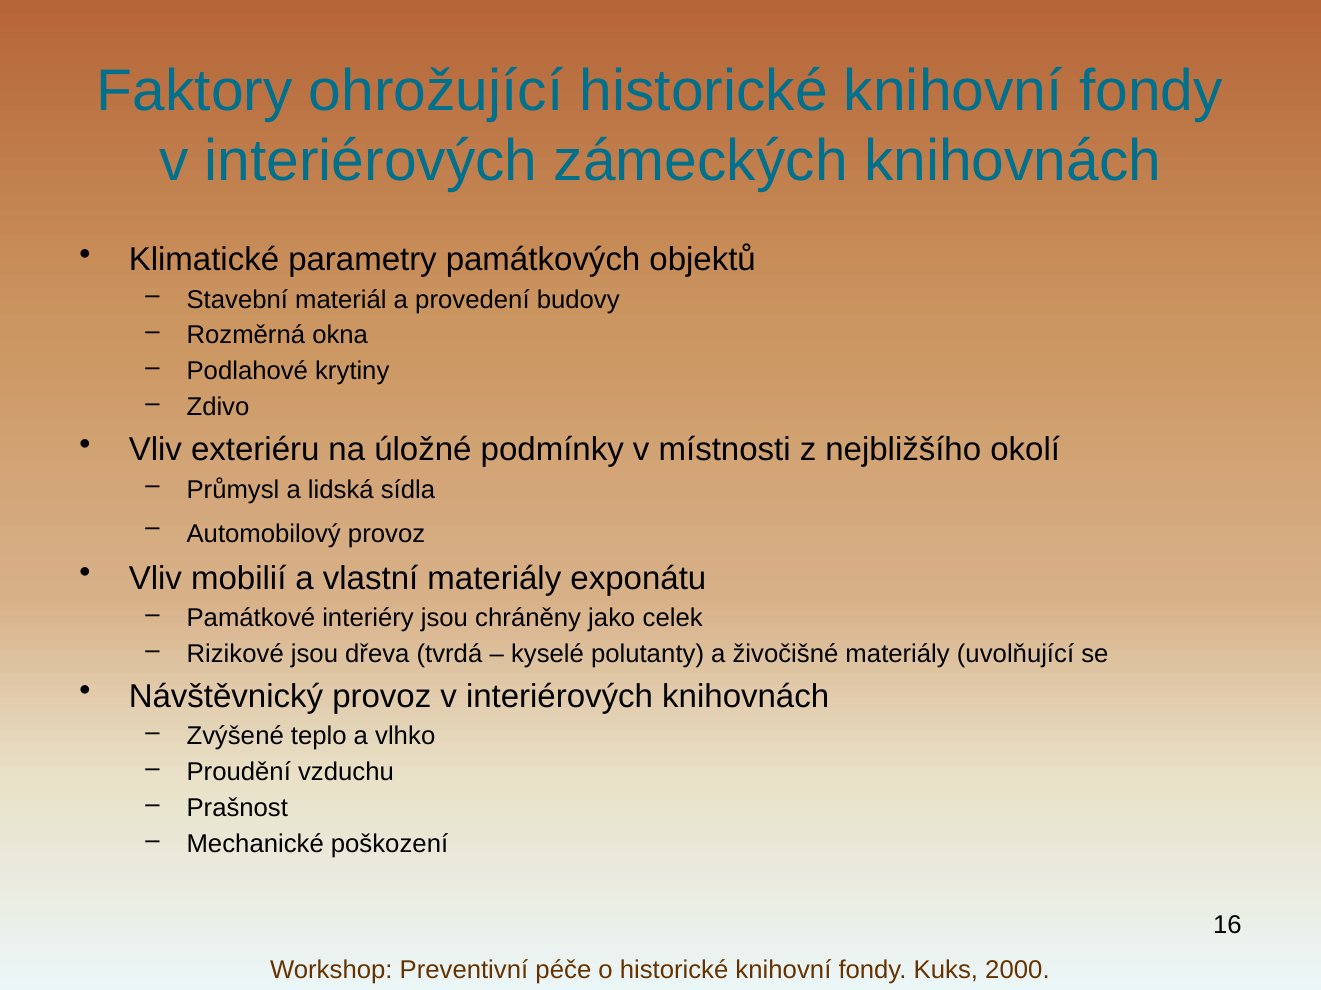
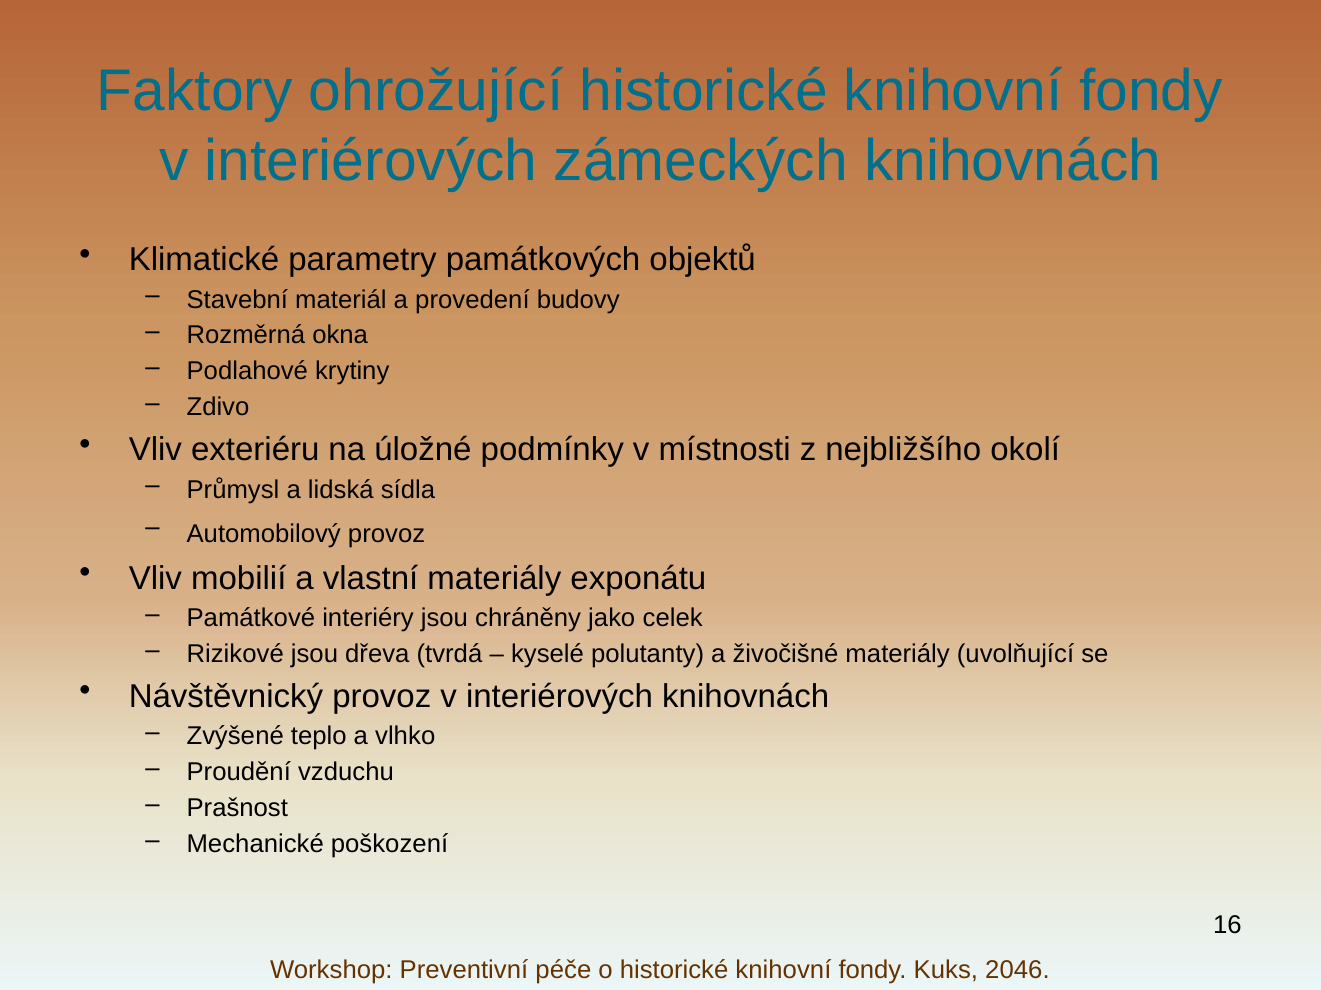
2000: 2000 -> 2046
